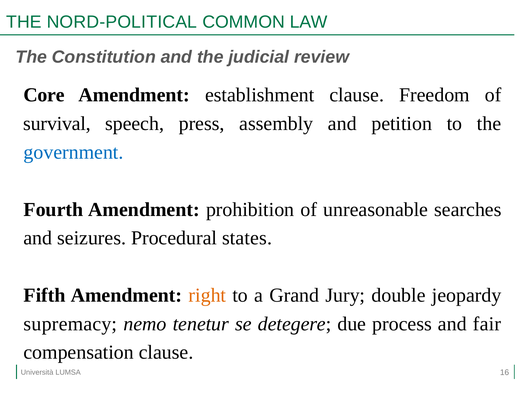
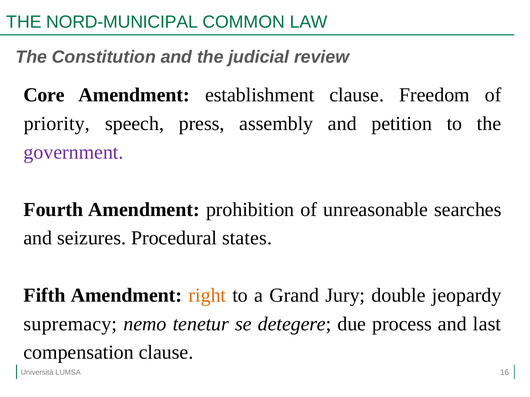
NORD-POLITICAL: NORD-POLITICAL -> NORD-MUNICIPAL
survival: survival -> priority
government colour: blue -> purple
fair: fair -> last
